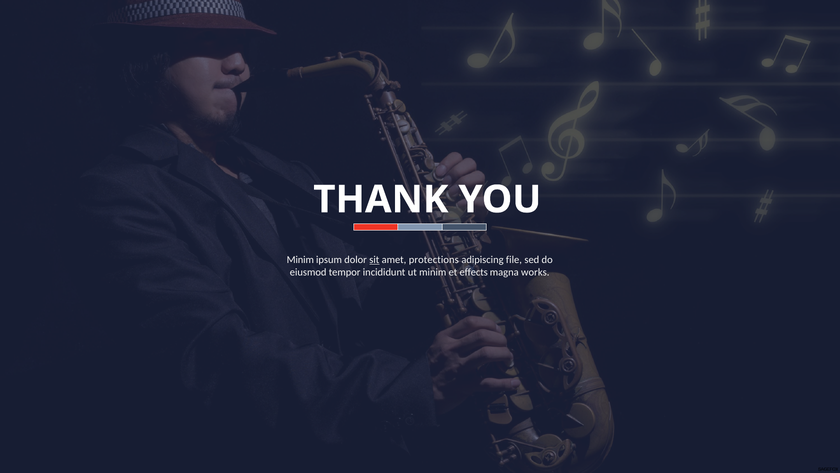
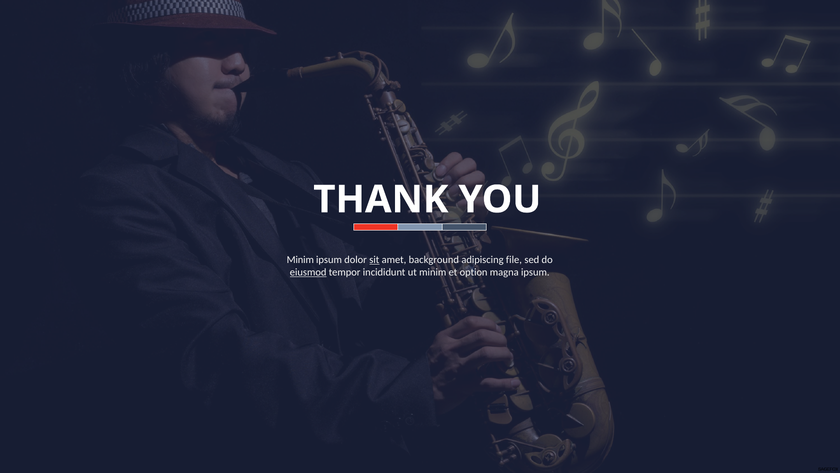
protections: protections -> background
eiusmod underline: none -> present
effects: effects -> option
magna works: works -> ipsum
